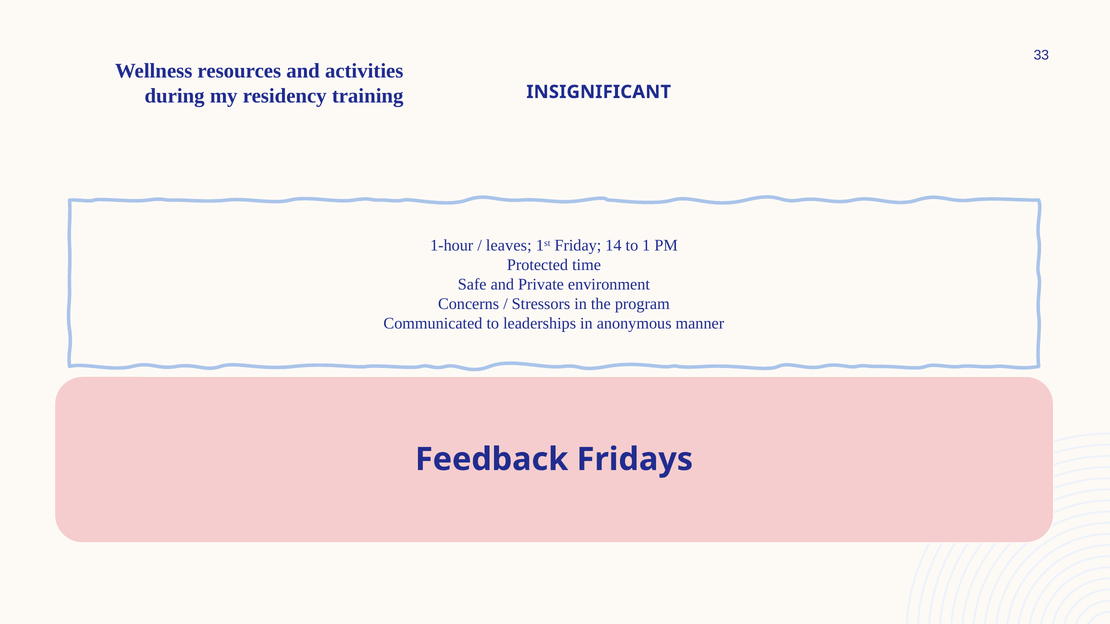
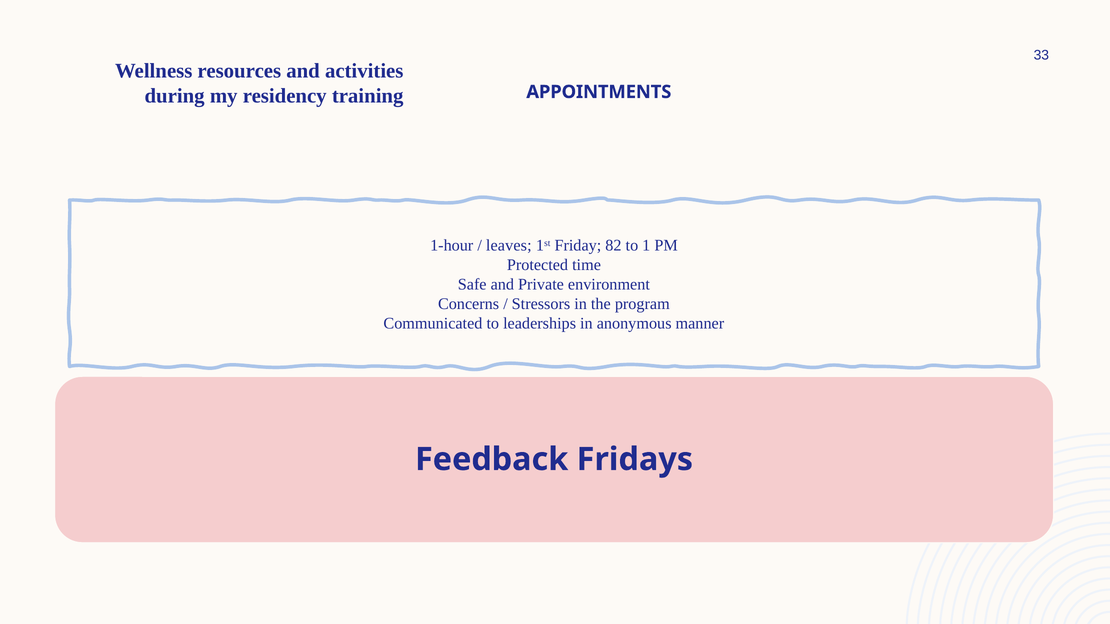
INSIGNIFICANT: INSIGNIFICANT -> APPOINTMENTS
14: 14 -> 82
